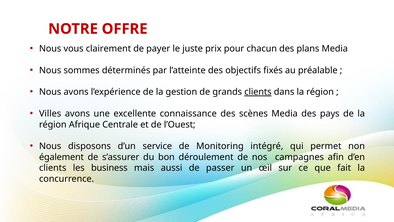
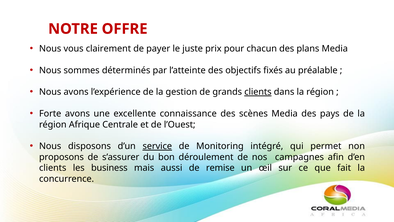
Villes: Villes -> Forte
service underline: none -> present
également: également -> proposons
passer: passer -> remise
